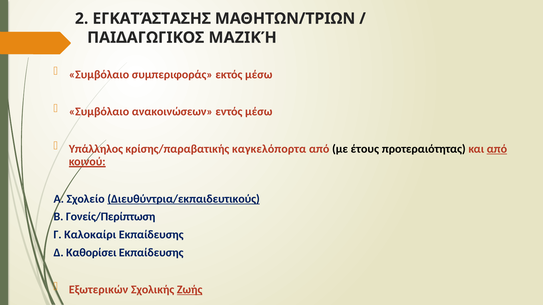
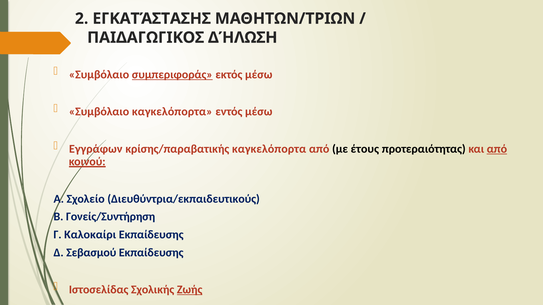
ΜΑΖΙΚΉ: ΜΑΖΙΚΉ -> ΔΉΛΩΣΗ
συμπεριφοράς underline: none -> present
Συμβόλαιο ανακοινώσεων: ανακοινώσεων -> καγκελόπορτα
Υπάλληλος: Υπάλληλος -> Εγγράφων
Διευθύντρια/εκπαιδευτικούς underline: present -> none
Γονείς/Περίπτωση: Γονείς/Περίπτωση -> Γονείς/Συντήρηση
Καθορίσει: Καθορίσει -> Σεβασμού
Εξωτερικών: Εξωτερικών -> Ιστοσελίδας
